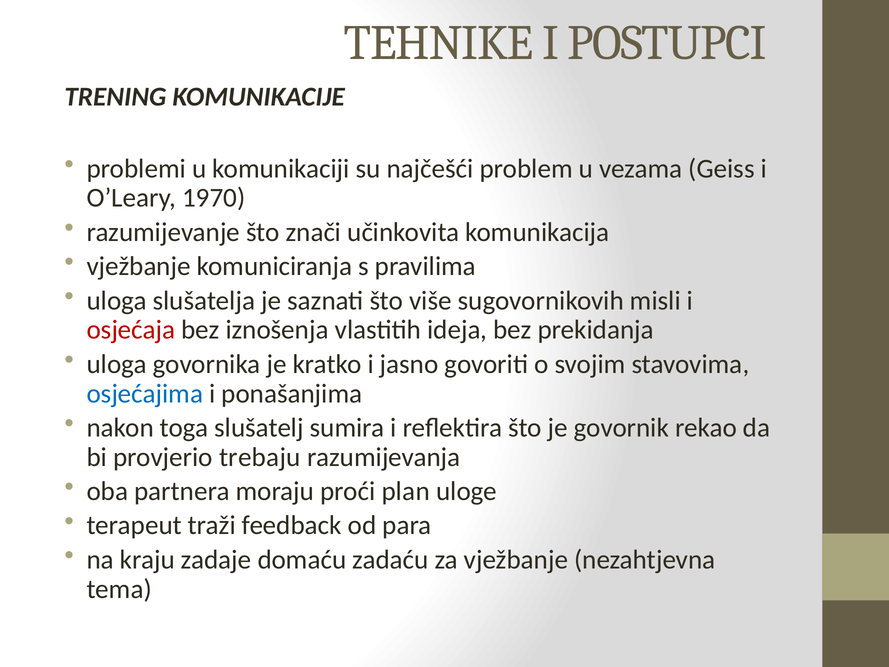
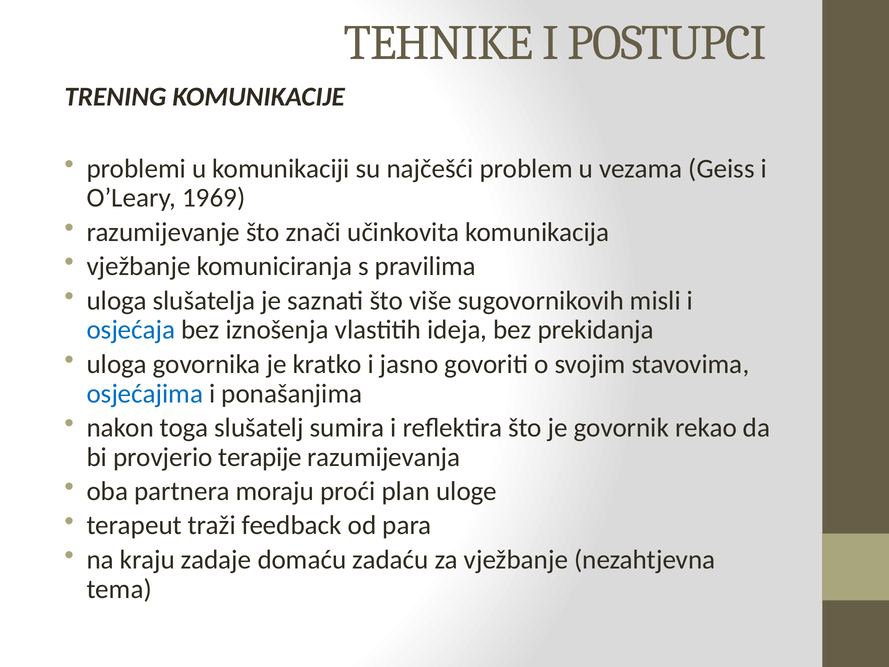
1970: 1970 -> 1969
osjećaja colour: red -> blue
trebaju: trebaju -> terapije
